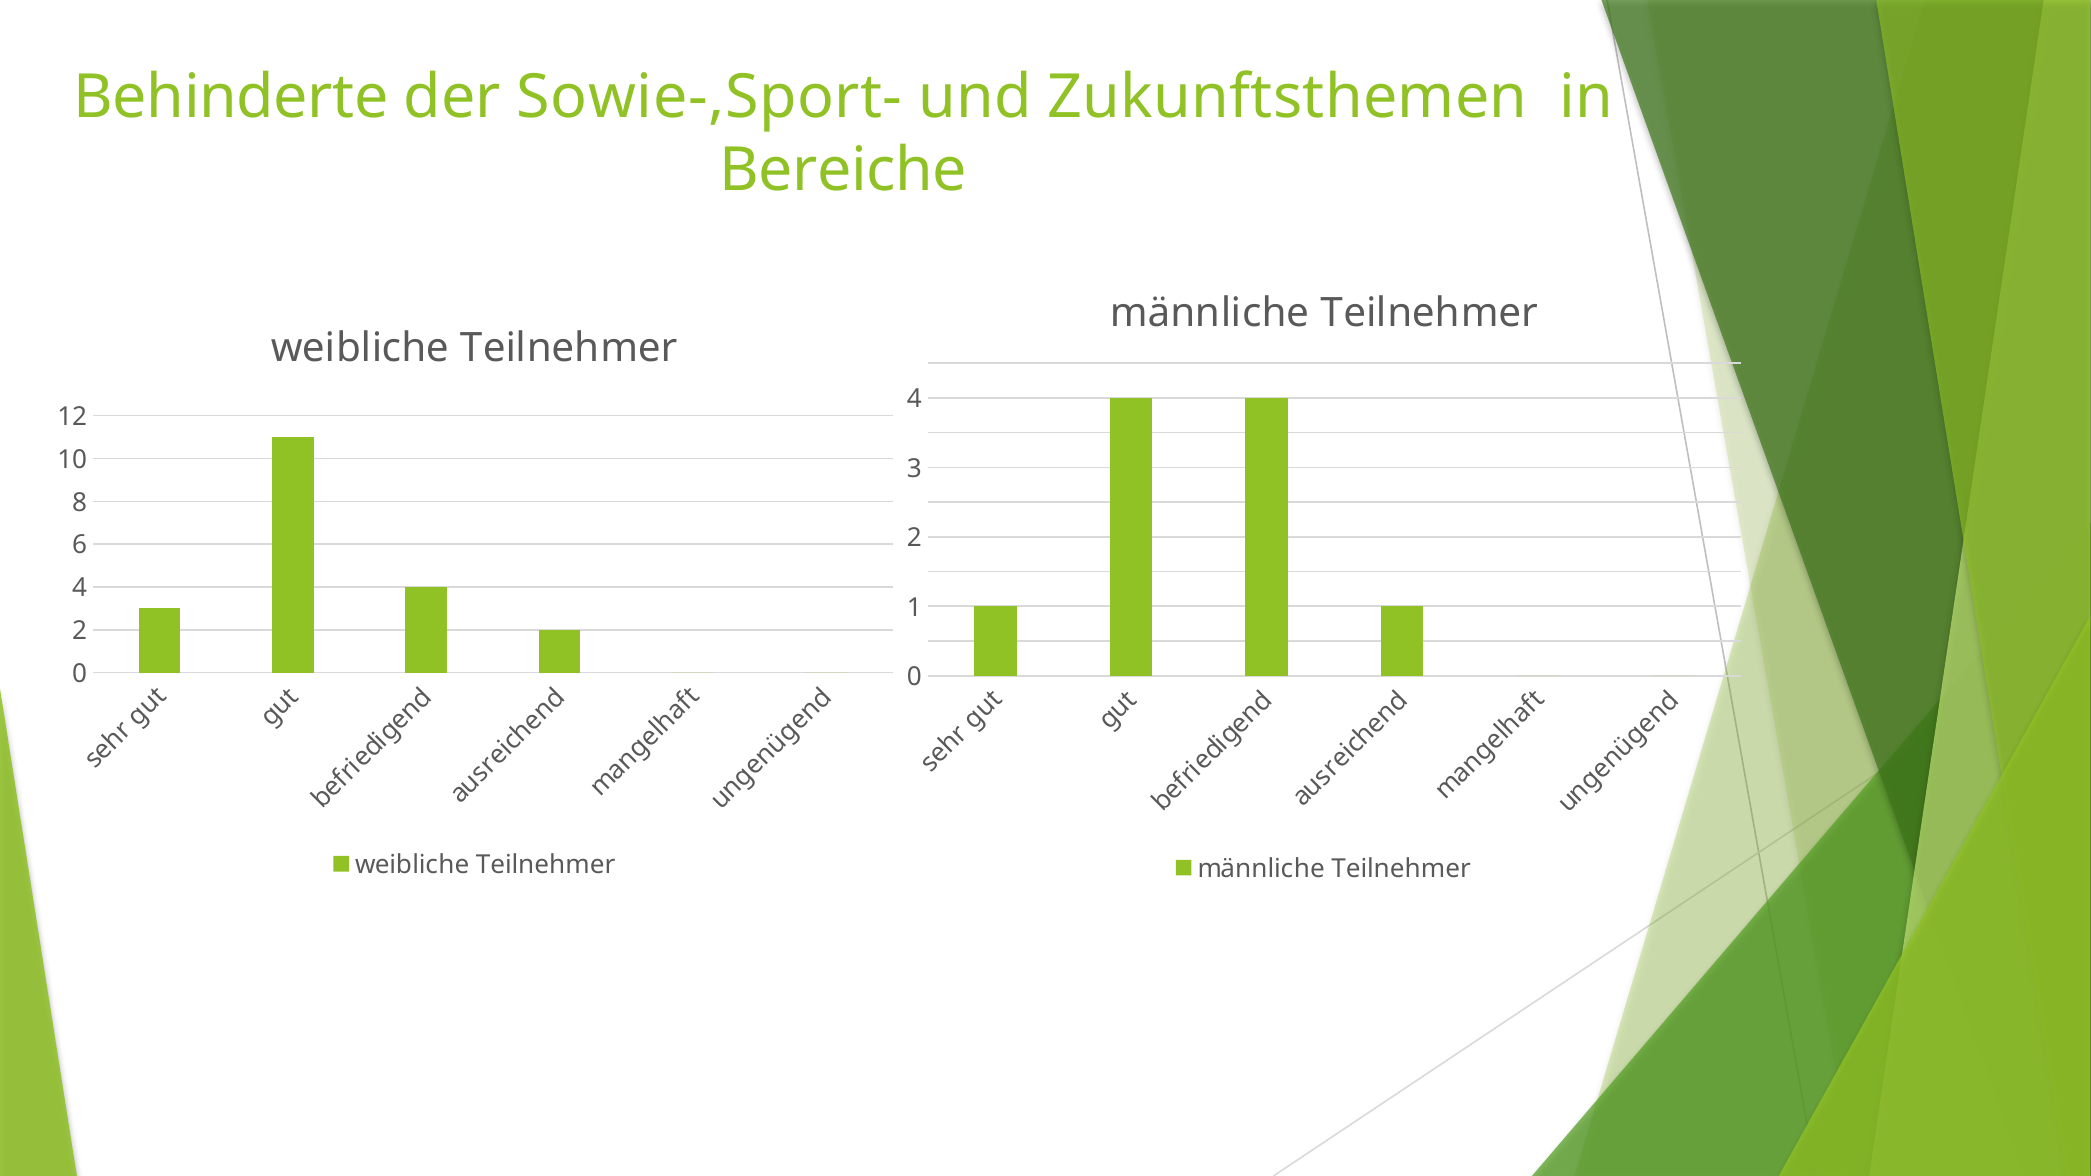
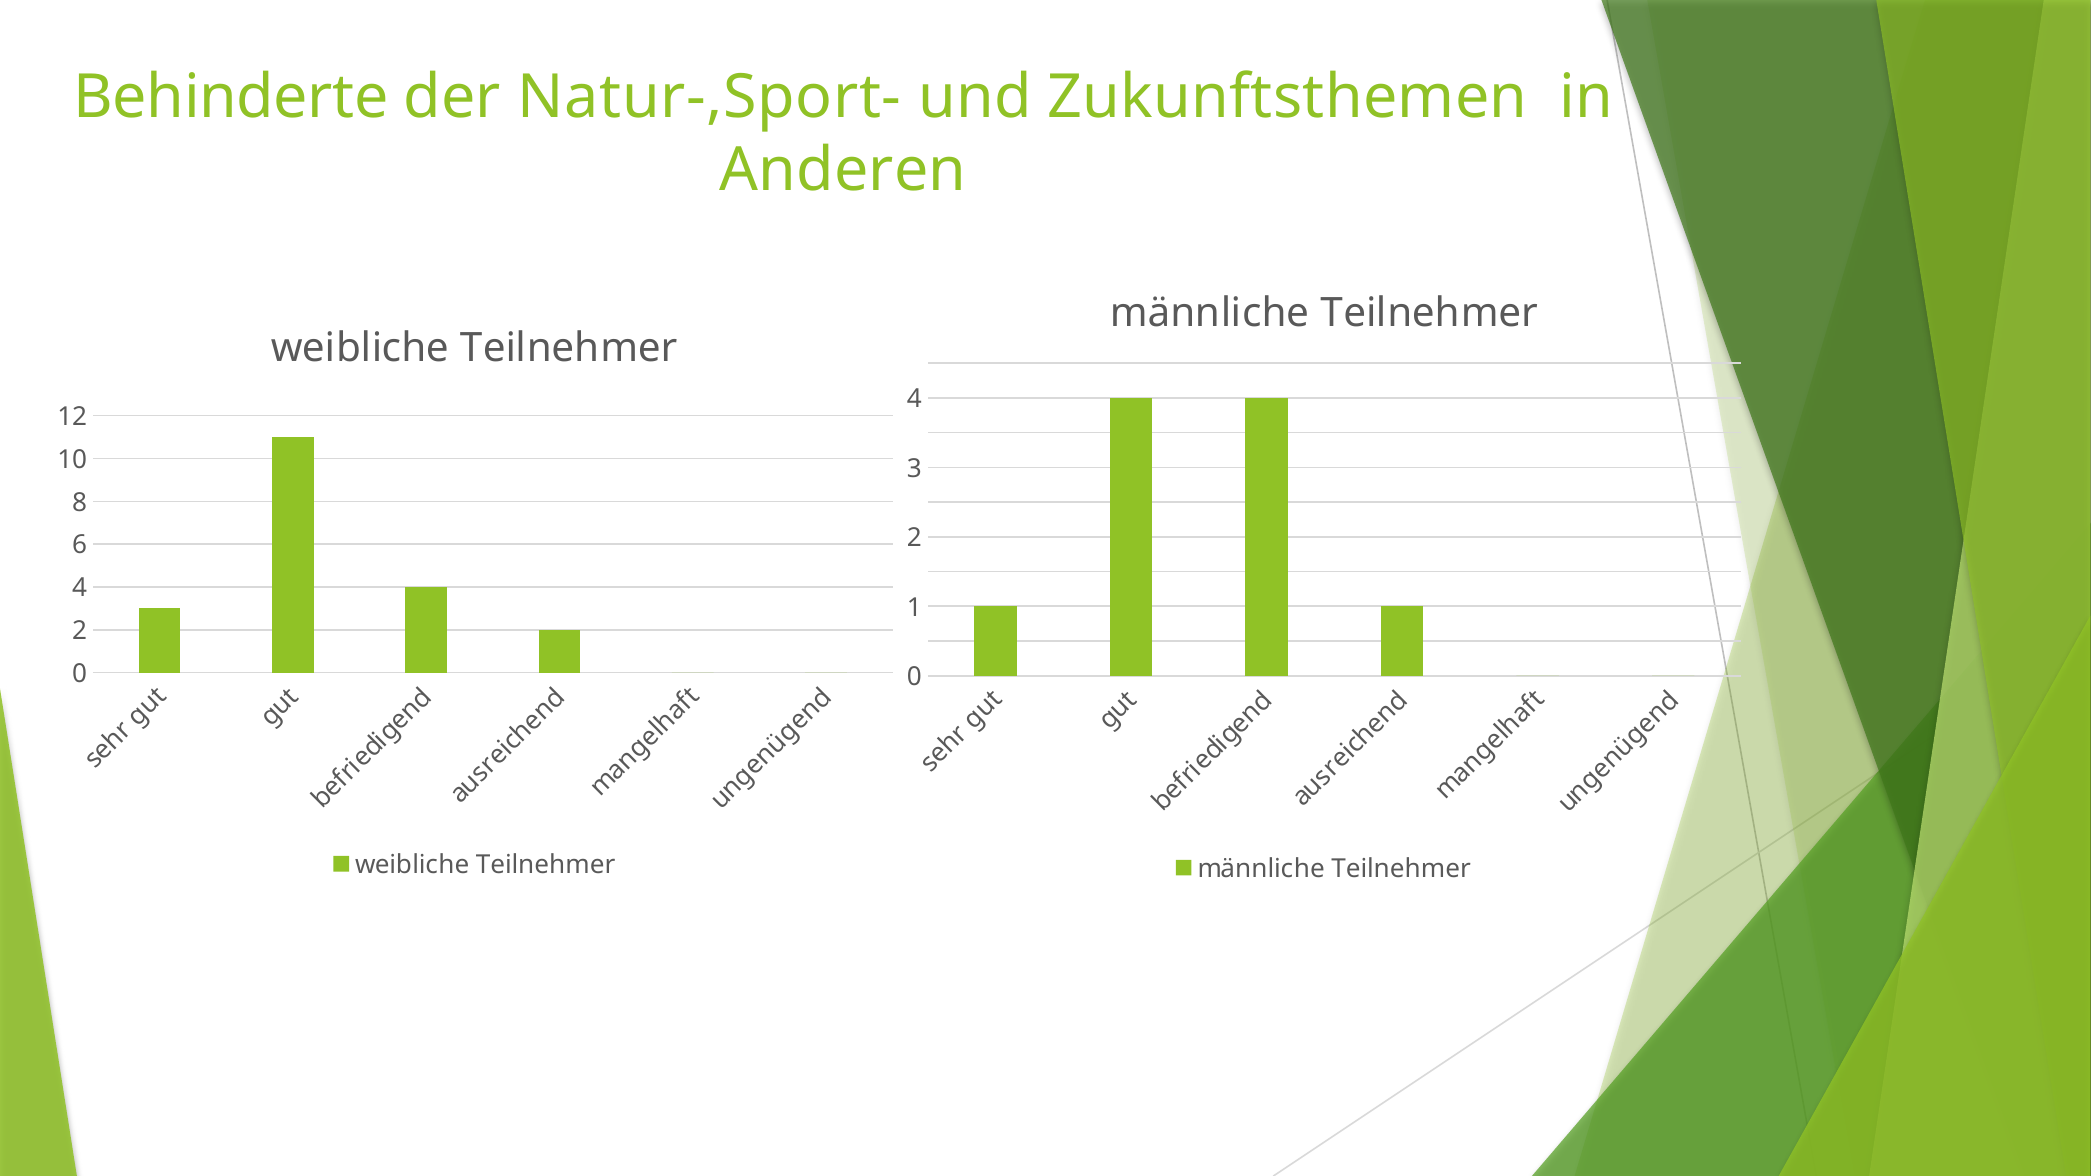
Sowie-,Sport-: Sowie-,Sport- -> Natur-,Sport-
Bereiche: Bereiche -> Anderen
